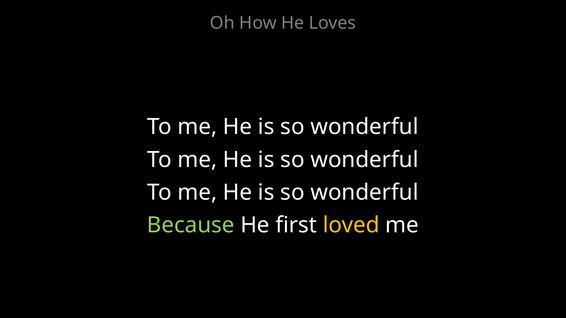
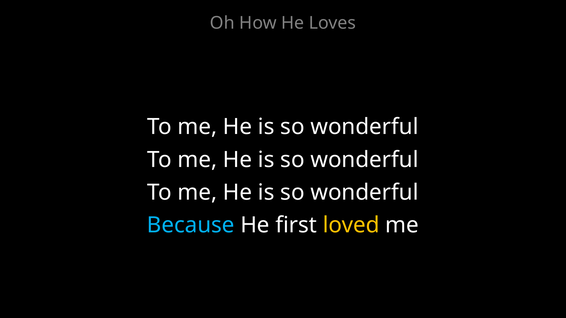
Because colour: light green -> light blue
